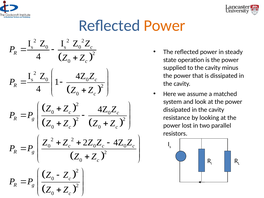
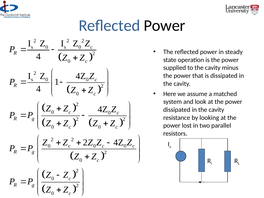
Power at (165, 26) colour: orange -> black
